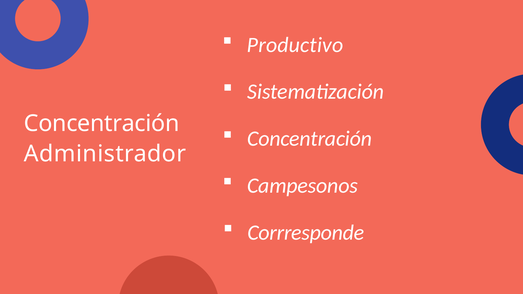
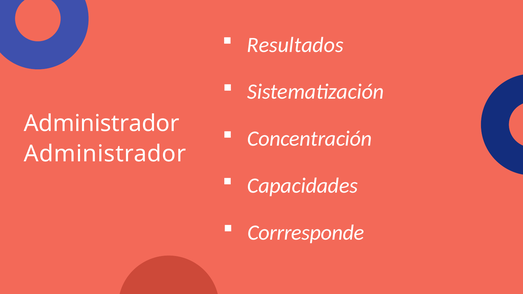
Productivo: Productivo -> Resultados
Concentración at (102, 124): Concentración -> Administrador
Campesonos: Campesonos -> Capacidades
